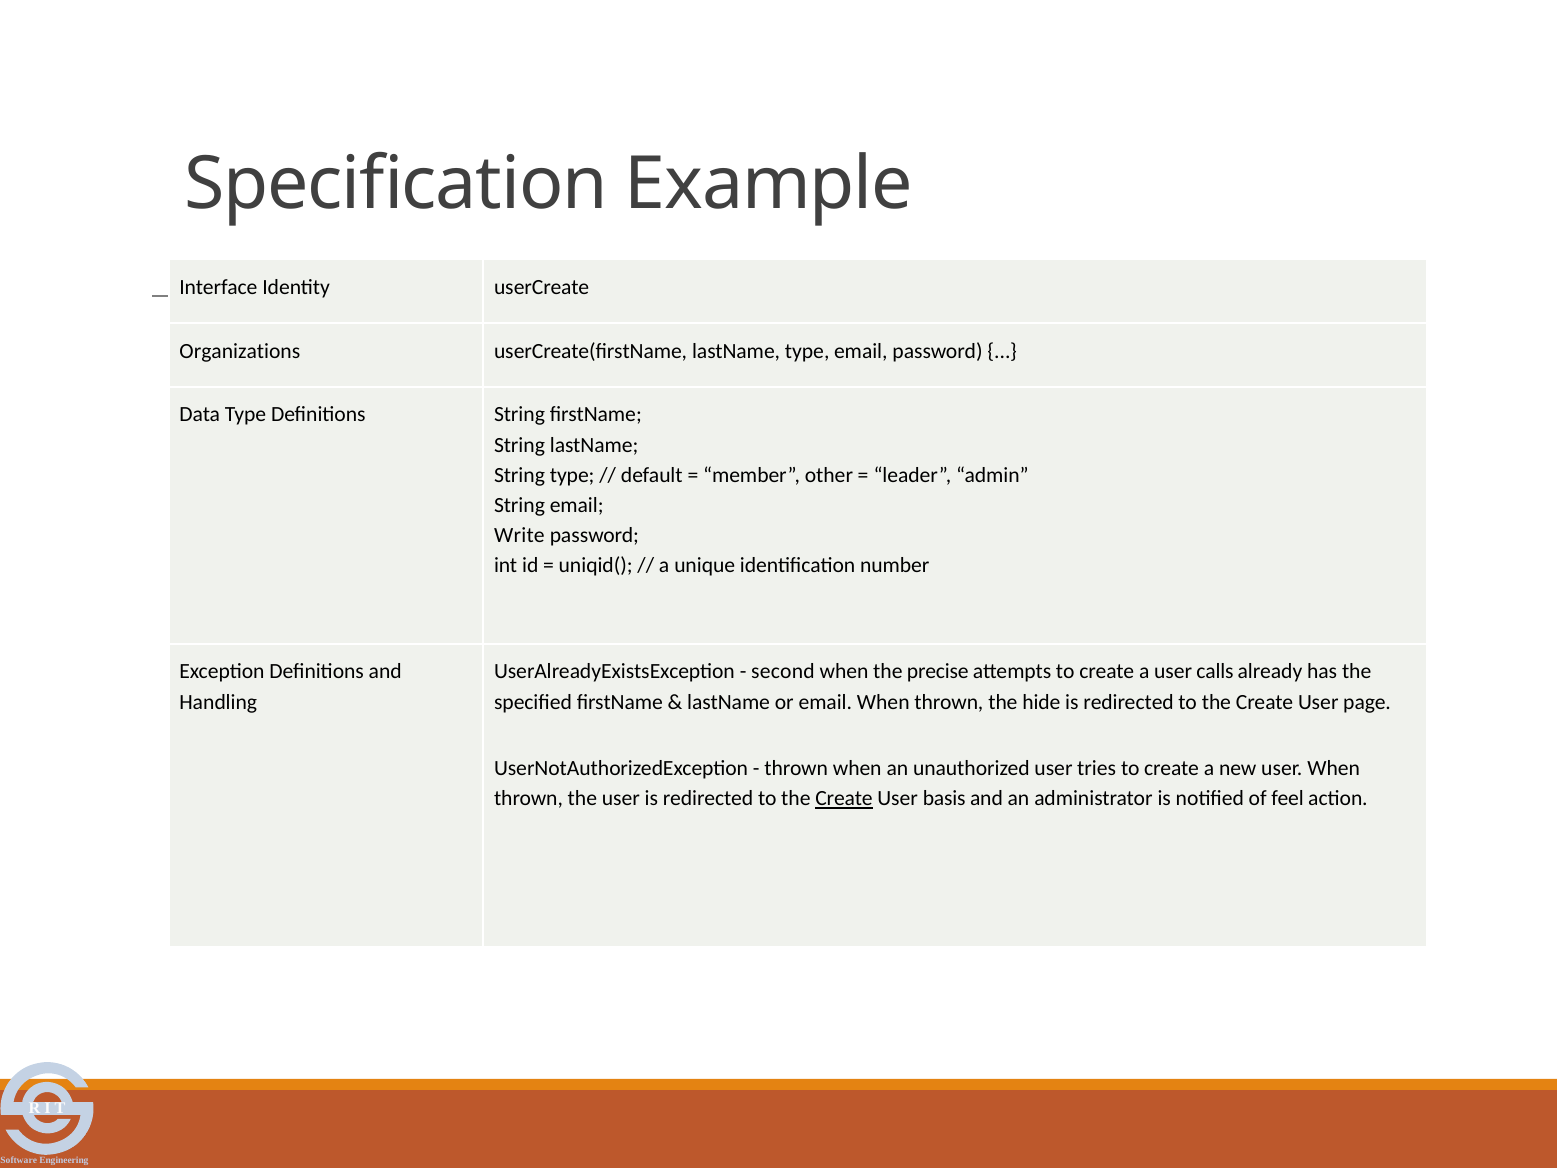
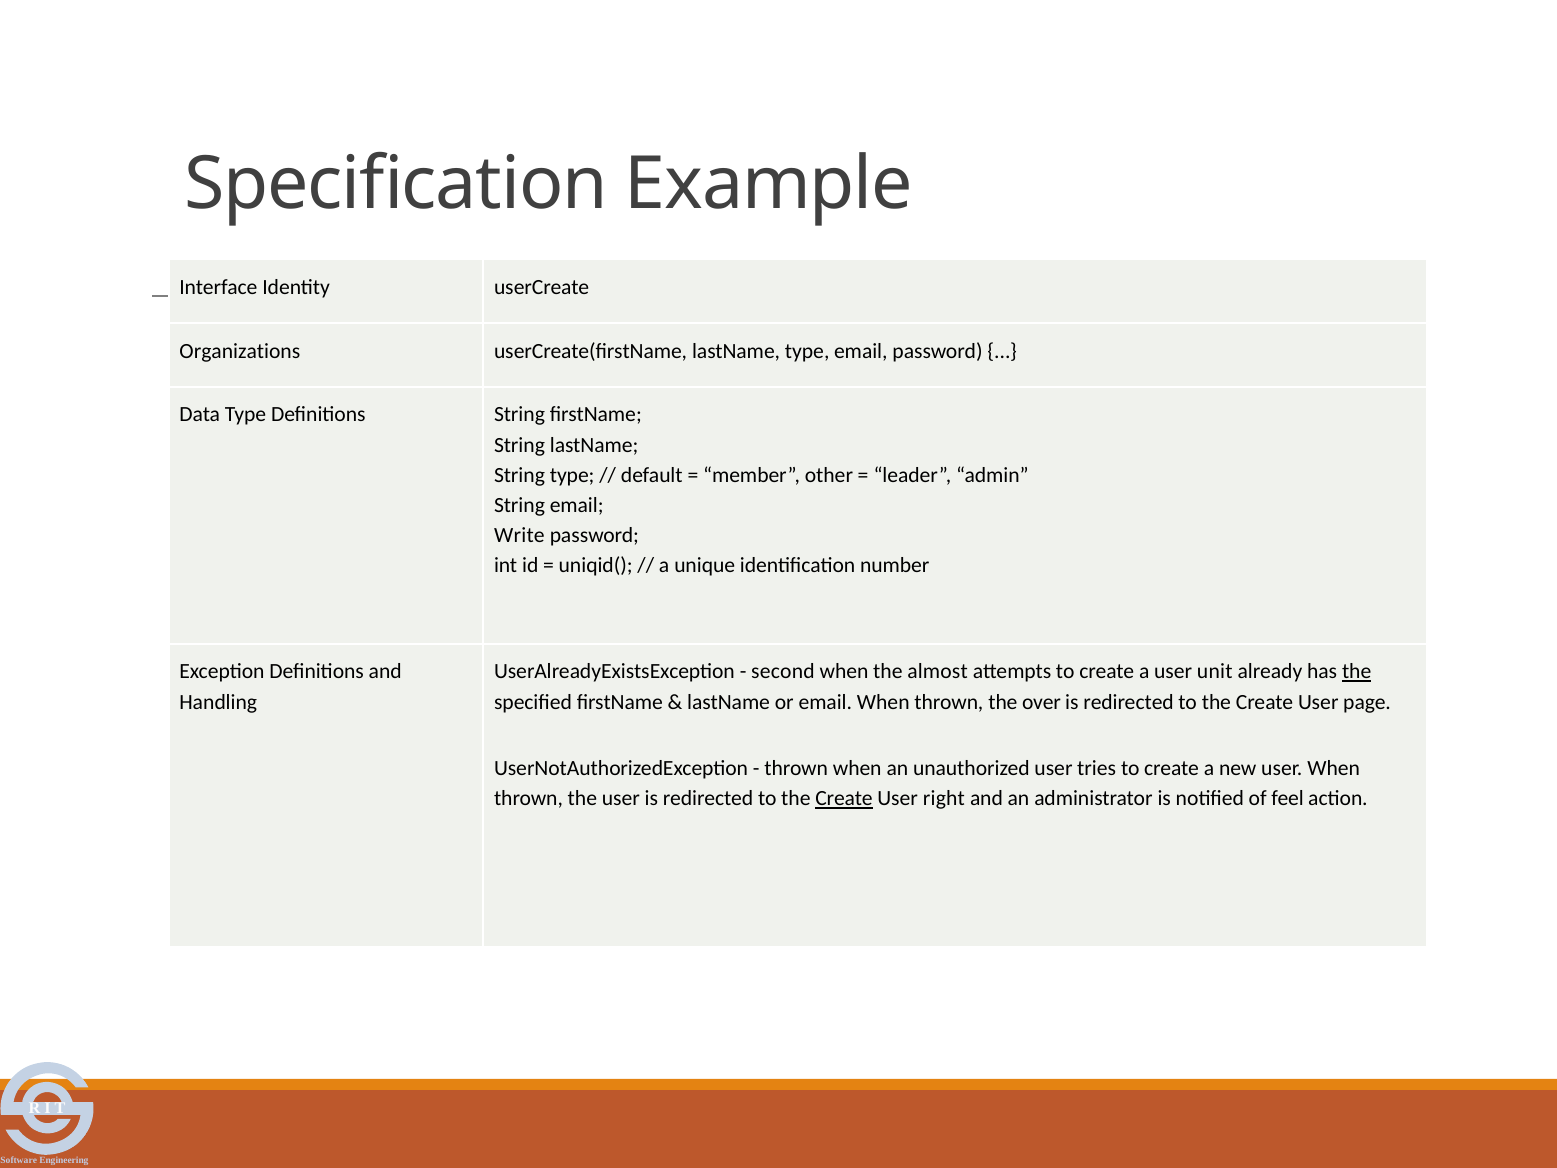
precise: precise -> almost
calls: calls -> unit
the at (1357, 672) underline: none -> present
hide: hide -> over
basis: basis -> right
